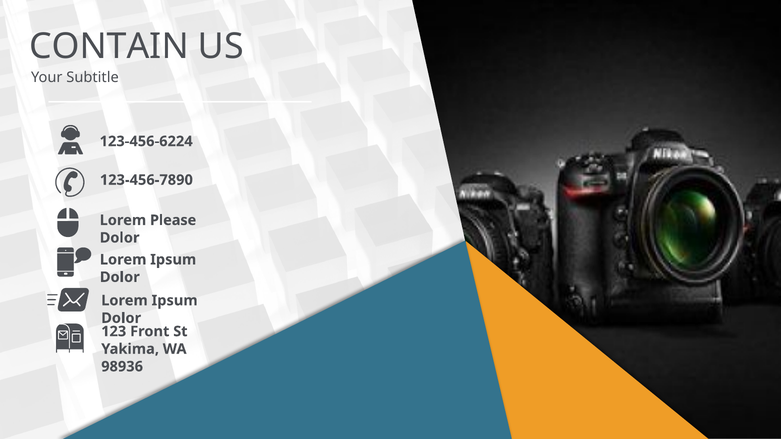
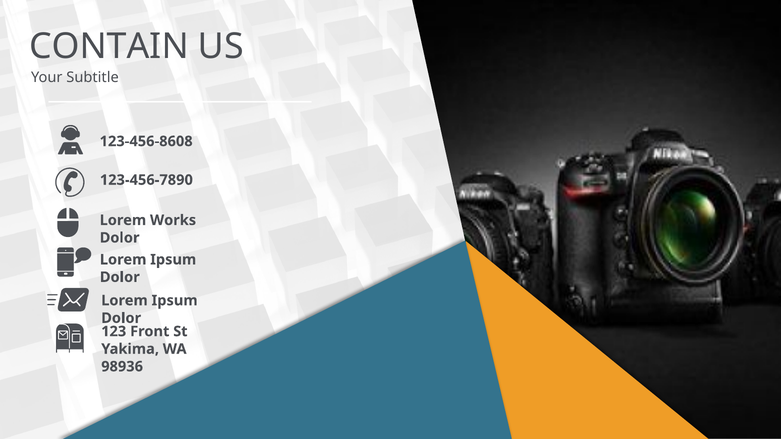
123-456-6224: 123-456-6224 -> 123-456-8608
Please: Please -> Works
